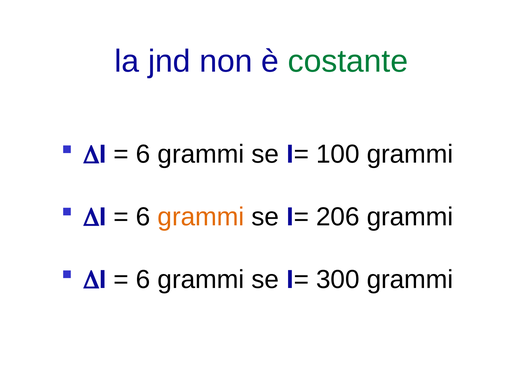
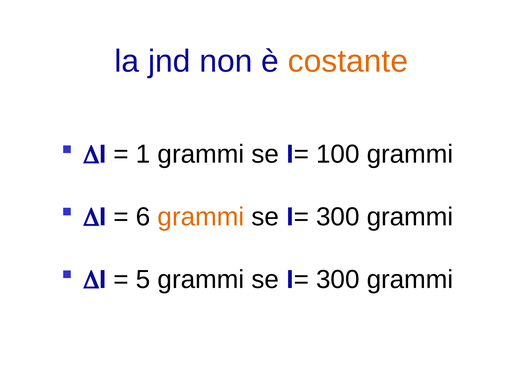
costante colour: green -> orange
6 at (143, 154): 6 -> 1
206 at (338, 217): 206 -> 300
6 at (143, 279): 6 -> 5
